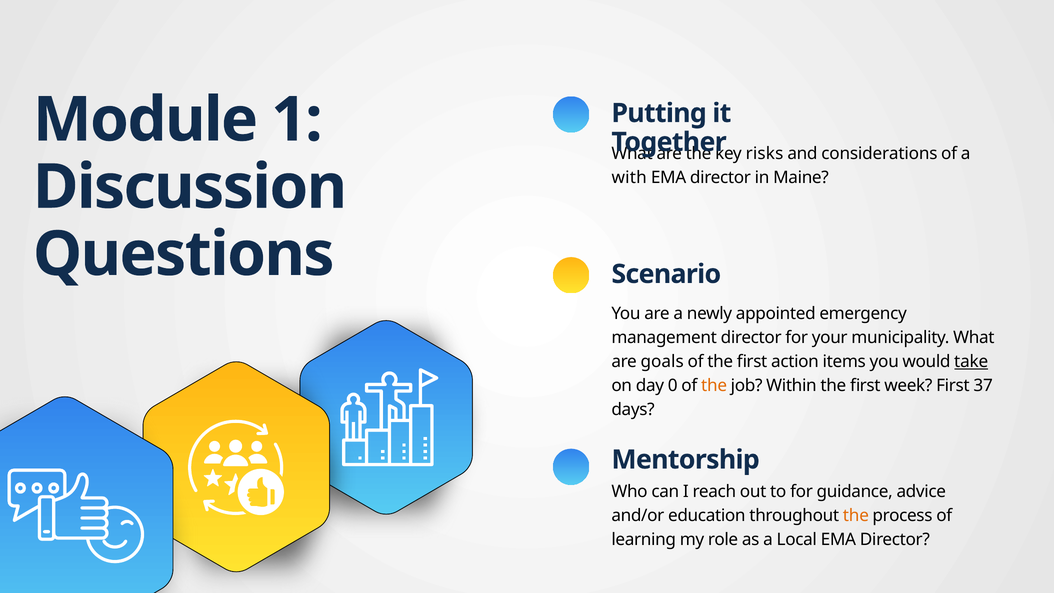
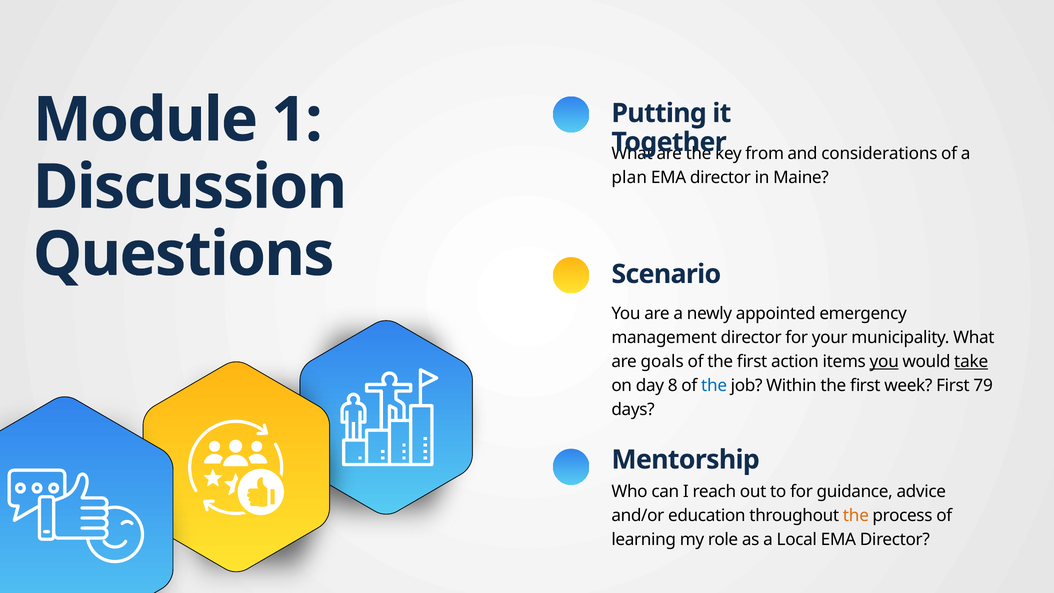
risks: risks -> from
with: with -> plan
you at (884, 362) underline: none -> present
0: 0 -> 8
the at (714, 386) colour: orange -> blue
37: 37 -> 79
